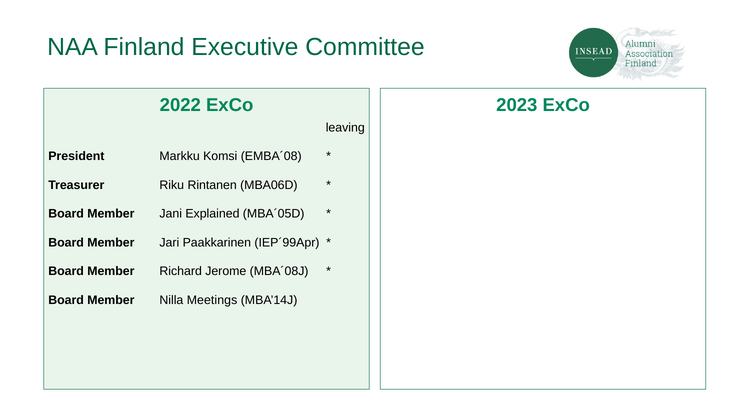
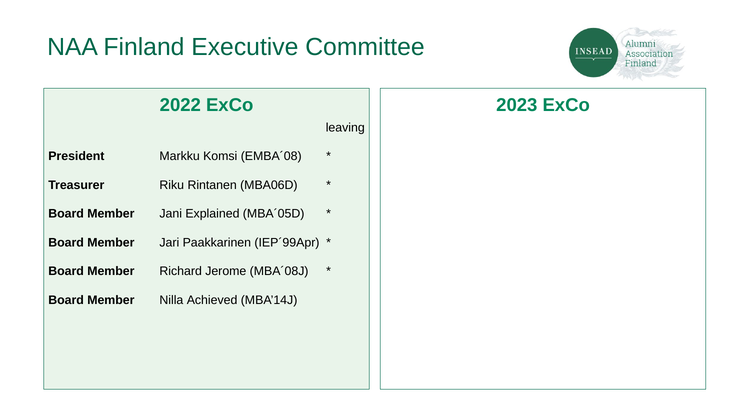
Meetings: Meetings -> Achieved
